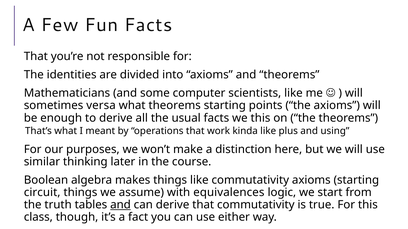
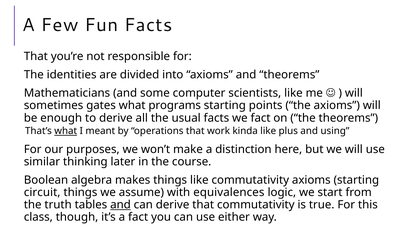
versa: versa -> gates
what theorems: theorems -> programs
we this: this -> fact
what at (66, 131) underline: none -> present
